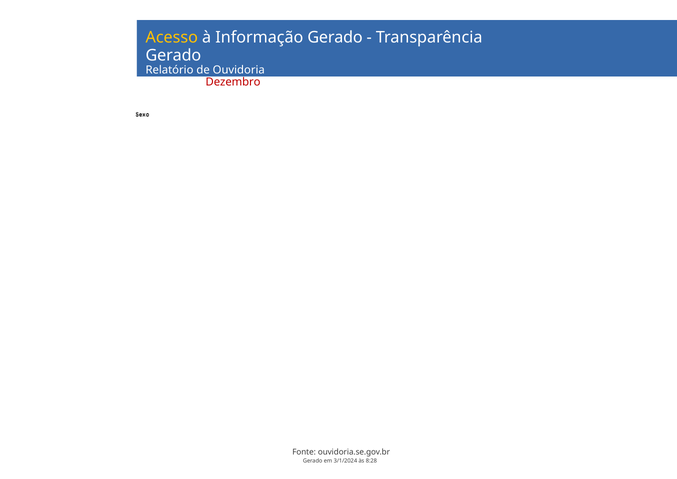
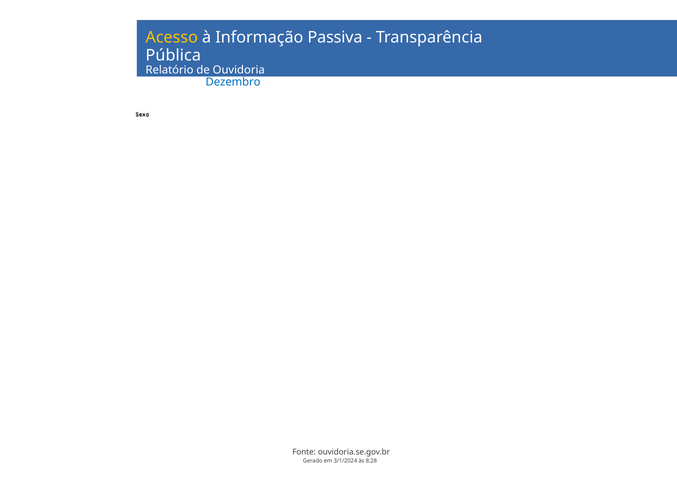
Informação Gerado: Gerado -> Passiva
Gerado at (173, 55): Gerado -> Pública
Dezembro at (233, 82) colour: red -> blue
